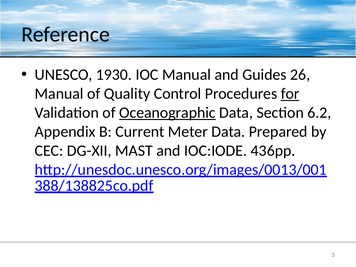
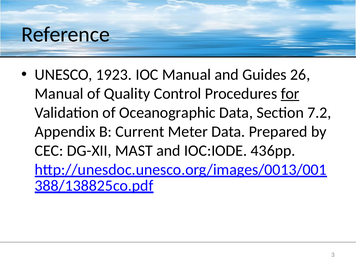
1930: 1930 -> 1923
Oceanographic underline: present -> none
6.2: 6.2 -> 7.2
